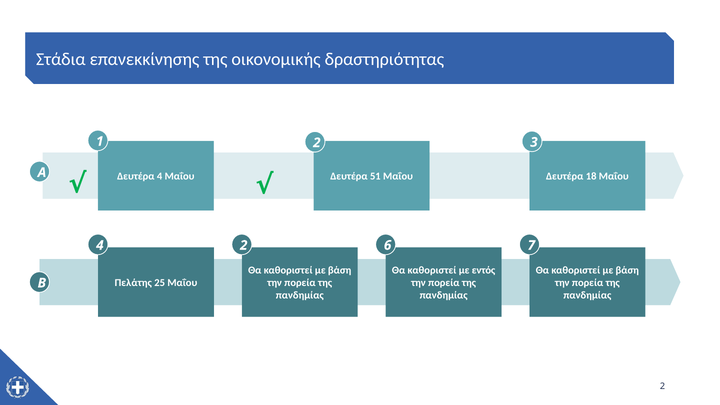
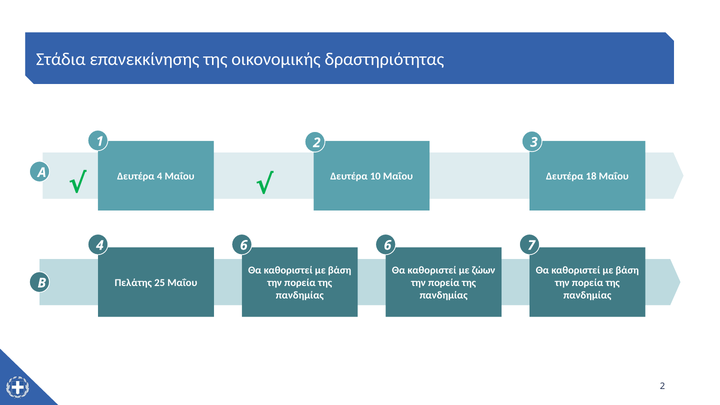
51: 51 -> 10
4 2: 2 -> 6
εντός: εντός -> ζώων
